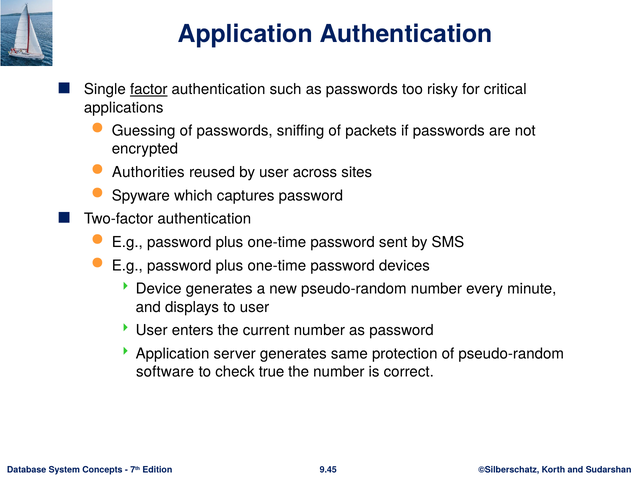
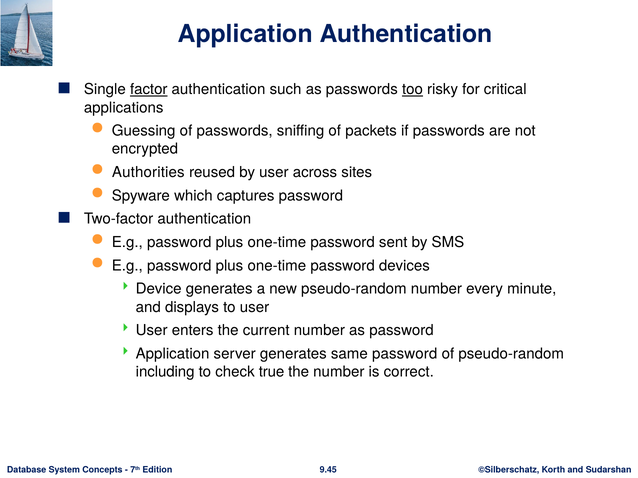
too underline: none -> present
same protection: protection -> password
software: software -> including
